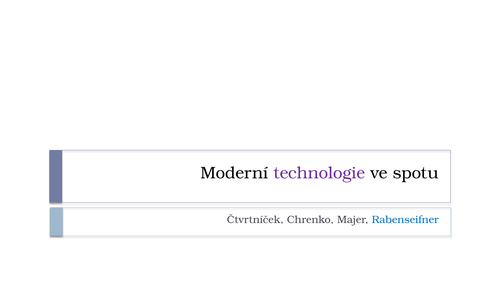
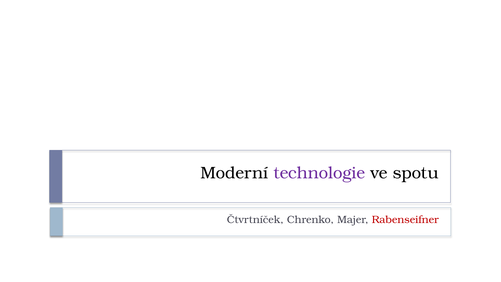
Rabenseifner colour: blue -> red
